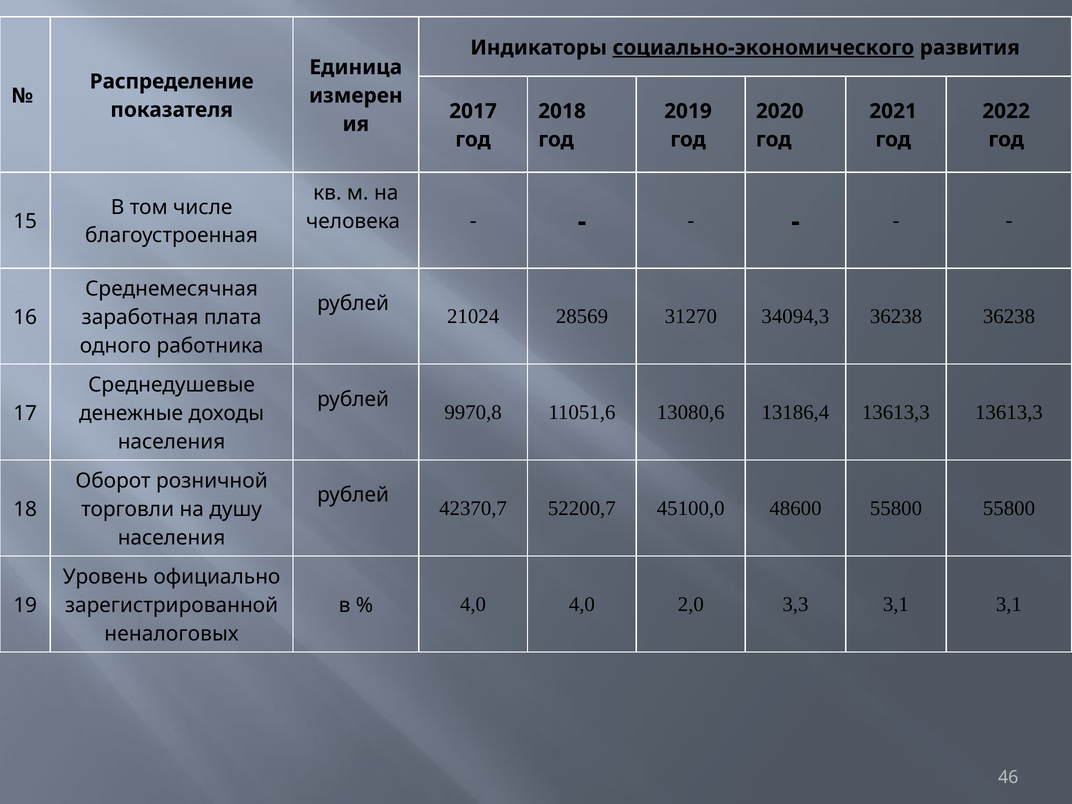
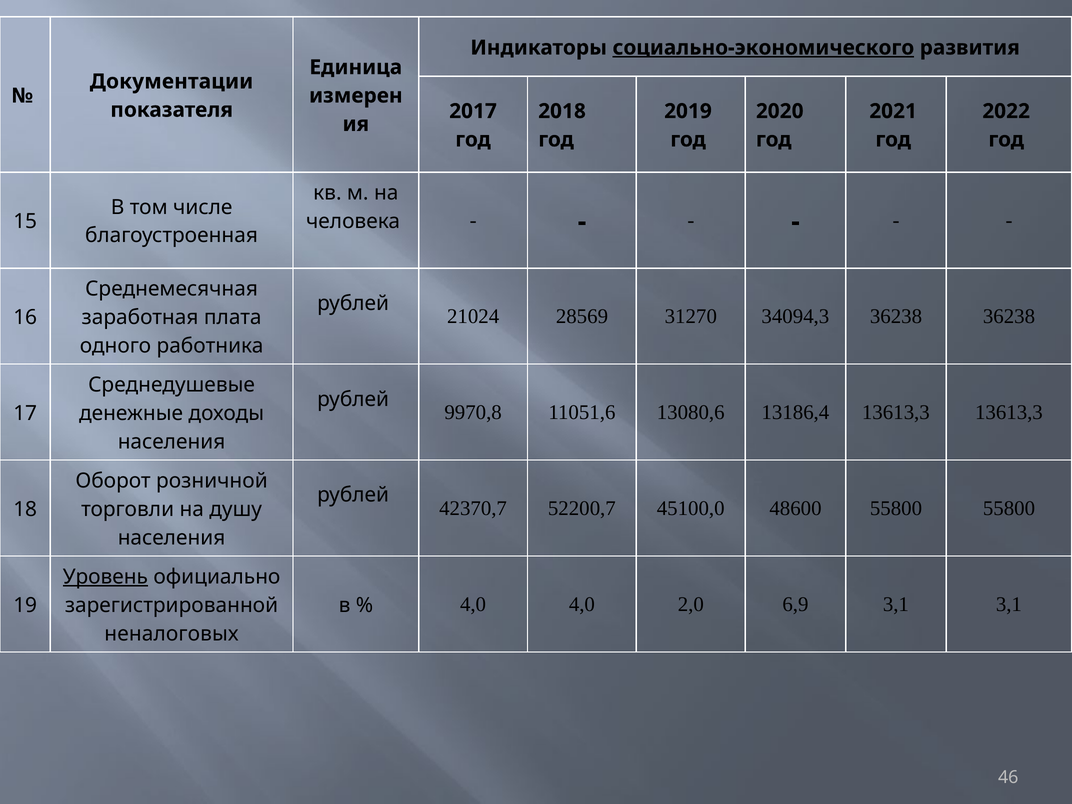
Распределение: Распределение -> Документации
Уровень underline: none -> present
3,3: 3,3 -> 6,9
